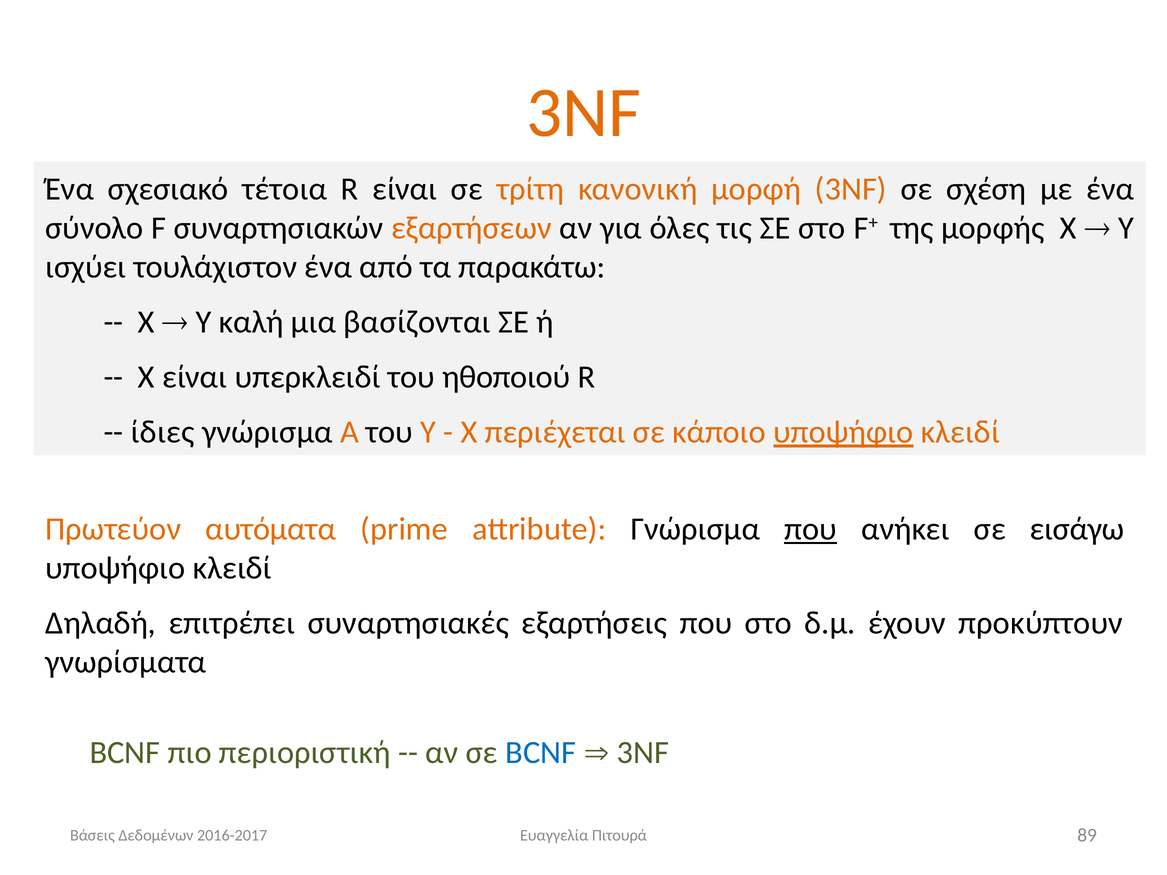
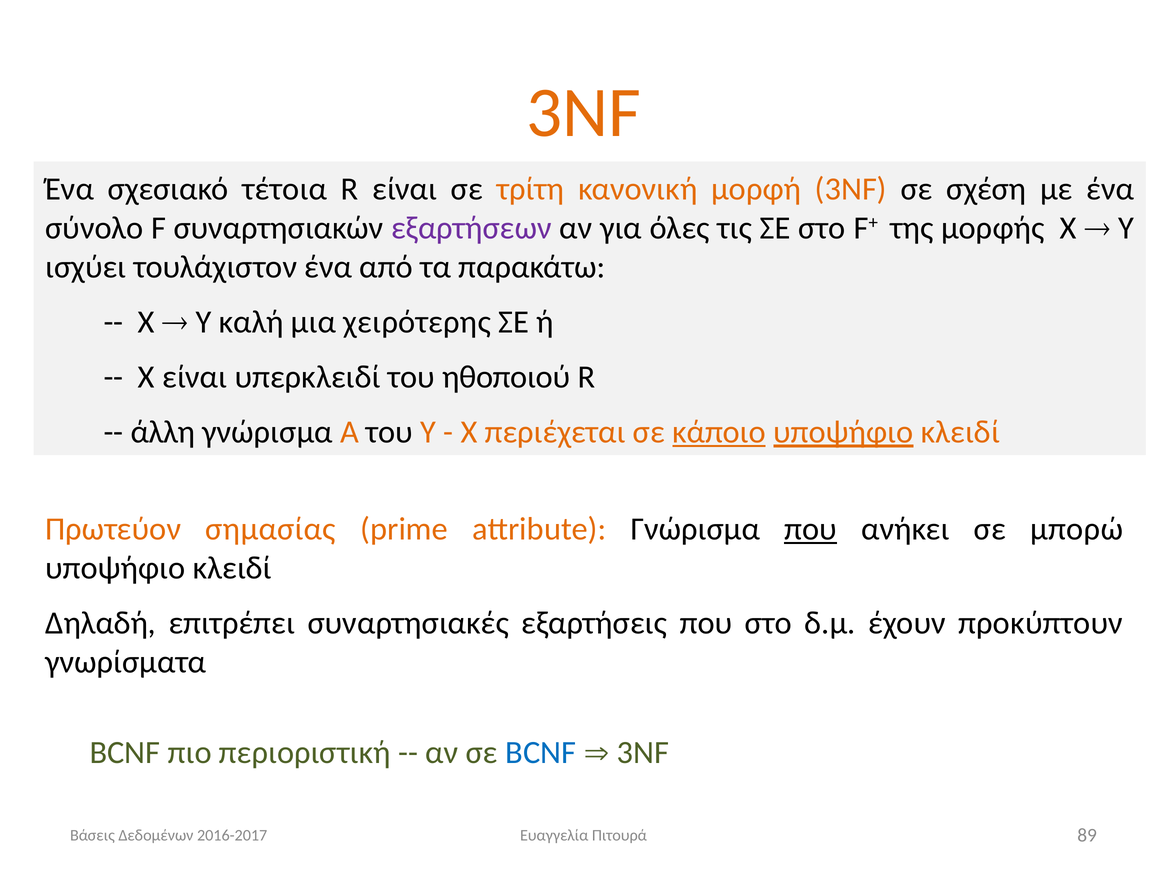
εξαρτήσεων colour: orange -> purple
βασίζονται: βασίζονται -> χειρότερης
ίδιες: ίδιες -> άλλη
κάποιο underline: none -> present
αυτόματα: αυτόματα -> σημασίας
εισάγω: εισάγω -> μπορώ
